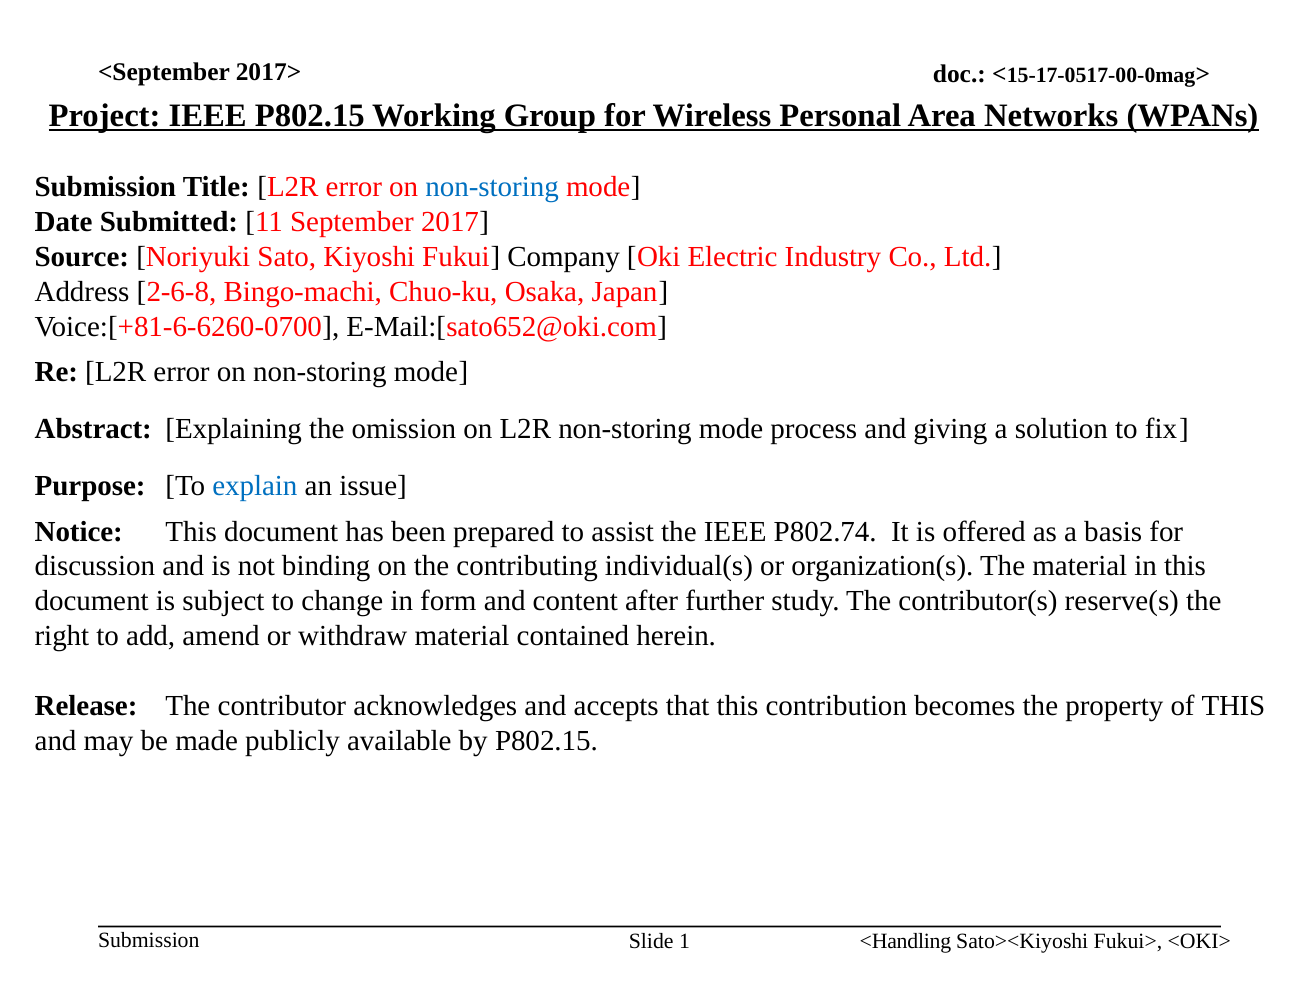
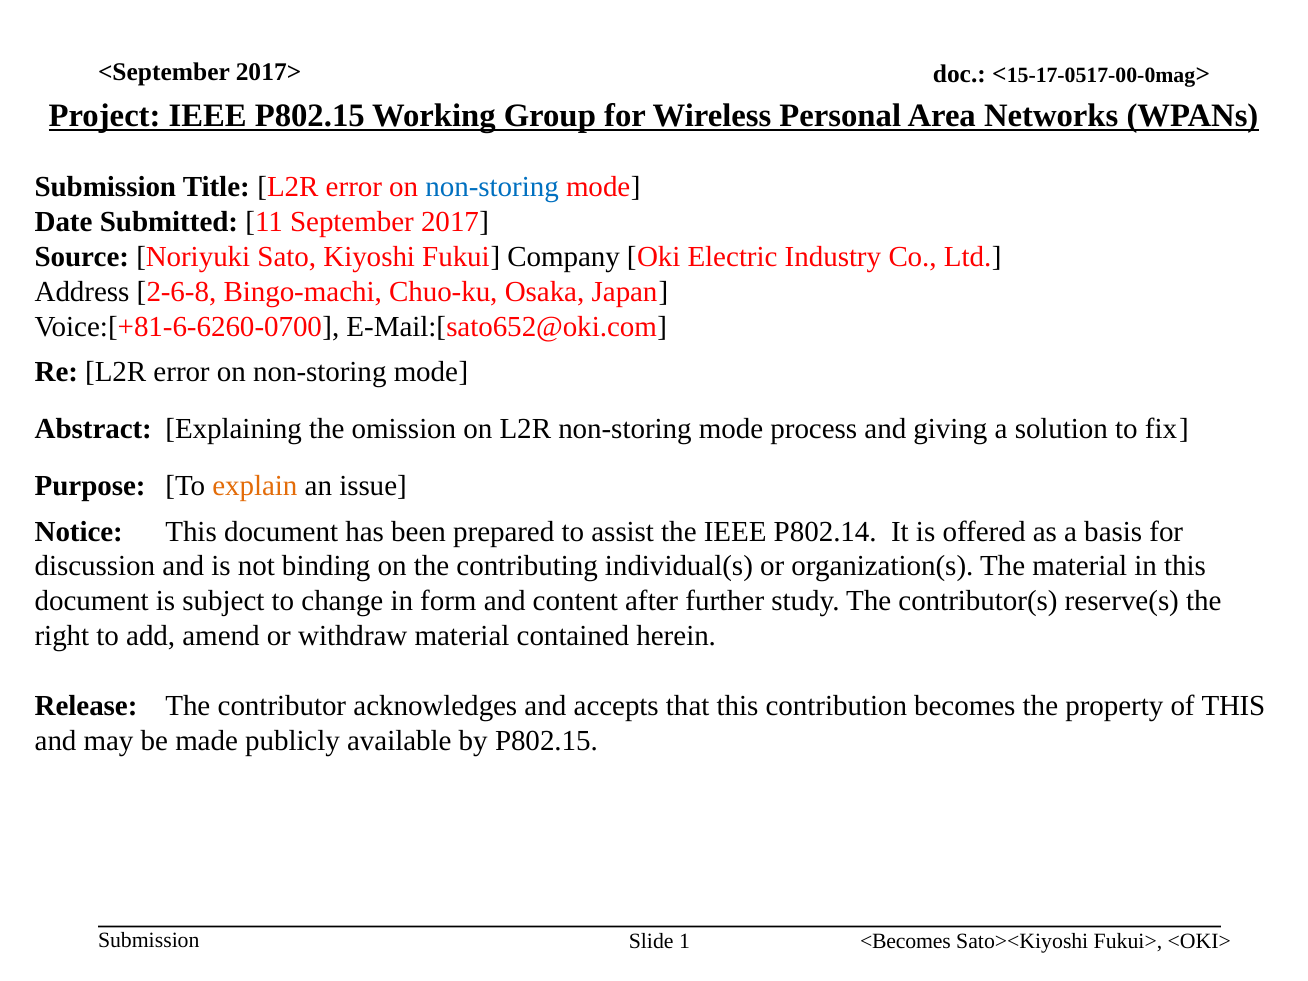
explain colour: blue -> orange
P802.74: P802.74 -> P802.14
<Handling: <Handling -> <Becomes
